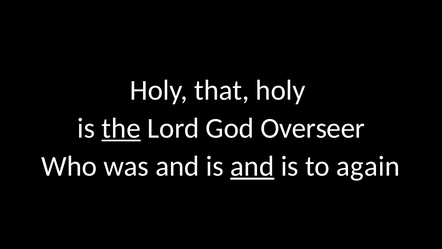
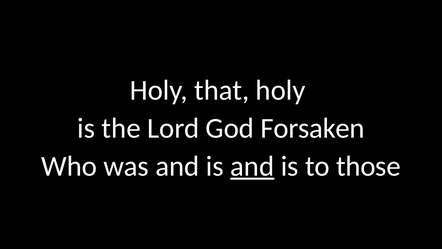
the underline: present -> none
Overseer: Overseer -> Forsaken
again: again -> those
